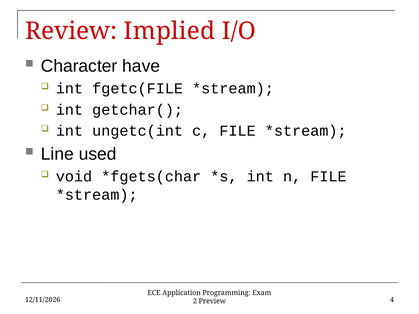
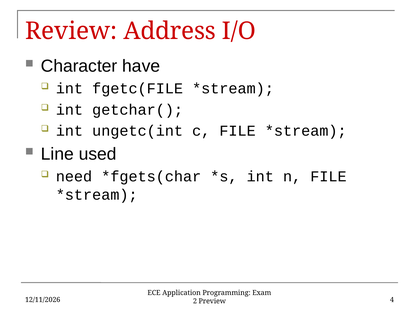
Implied: Implied -> Address
void: void -> need
